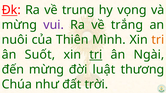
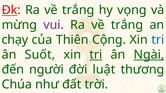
Đk Ra về trung: trung -> trắng
nuôi: nuôi -> chạy
Mình: Mình -> Cộng
tri at (158, 40) colour: orange -> blue
Ngài underline: none -> present
đến mừng: mừng -> người
